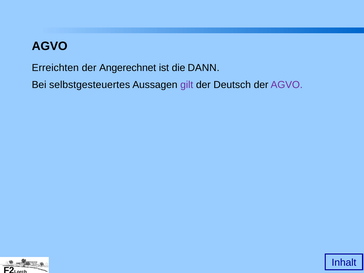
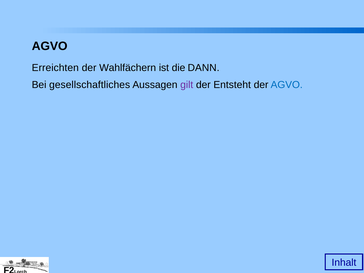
Angerechnet: Angerechnet -> Wahlfächern
selbstgesteuertes: selbstgesteuertes -> gesellschaftliches
Deutsch: Deutsch -> Entsteht
AGVO at (287, 85) colour: purple -> blue
